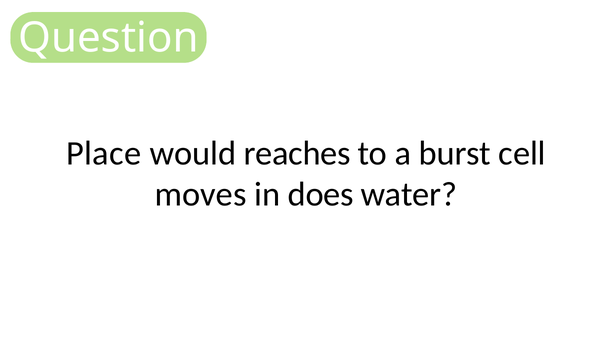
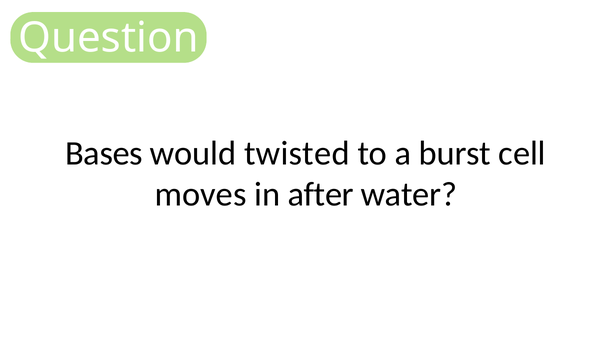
Place: Place -> Bases
reaches: reaches -> twisted
does: does -> after
